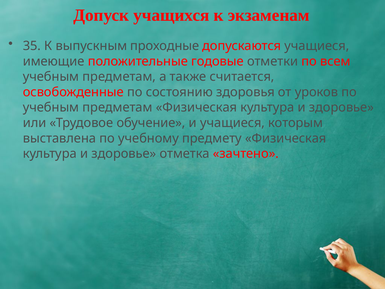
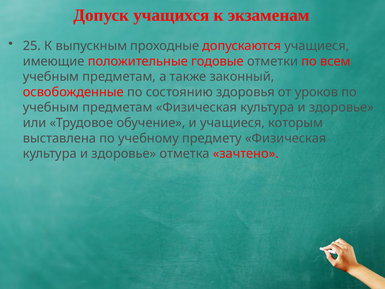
35: 35 -> 25
считается: считается -> законный
